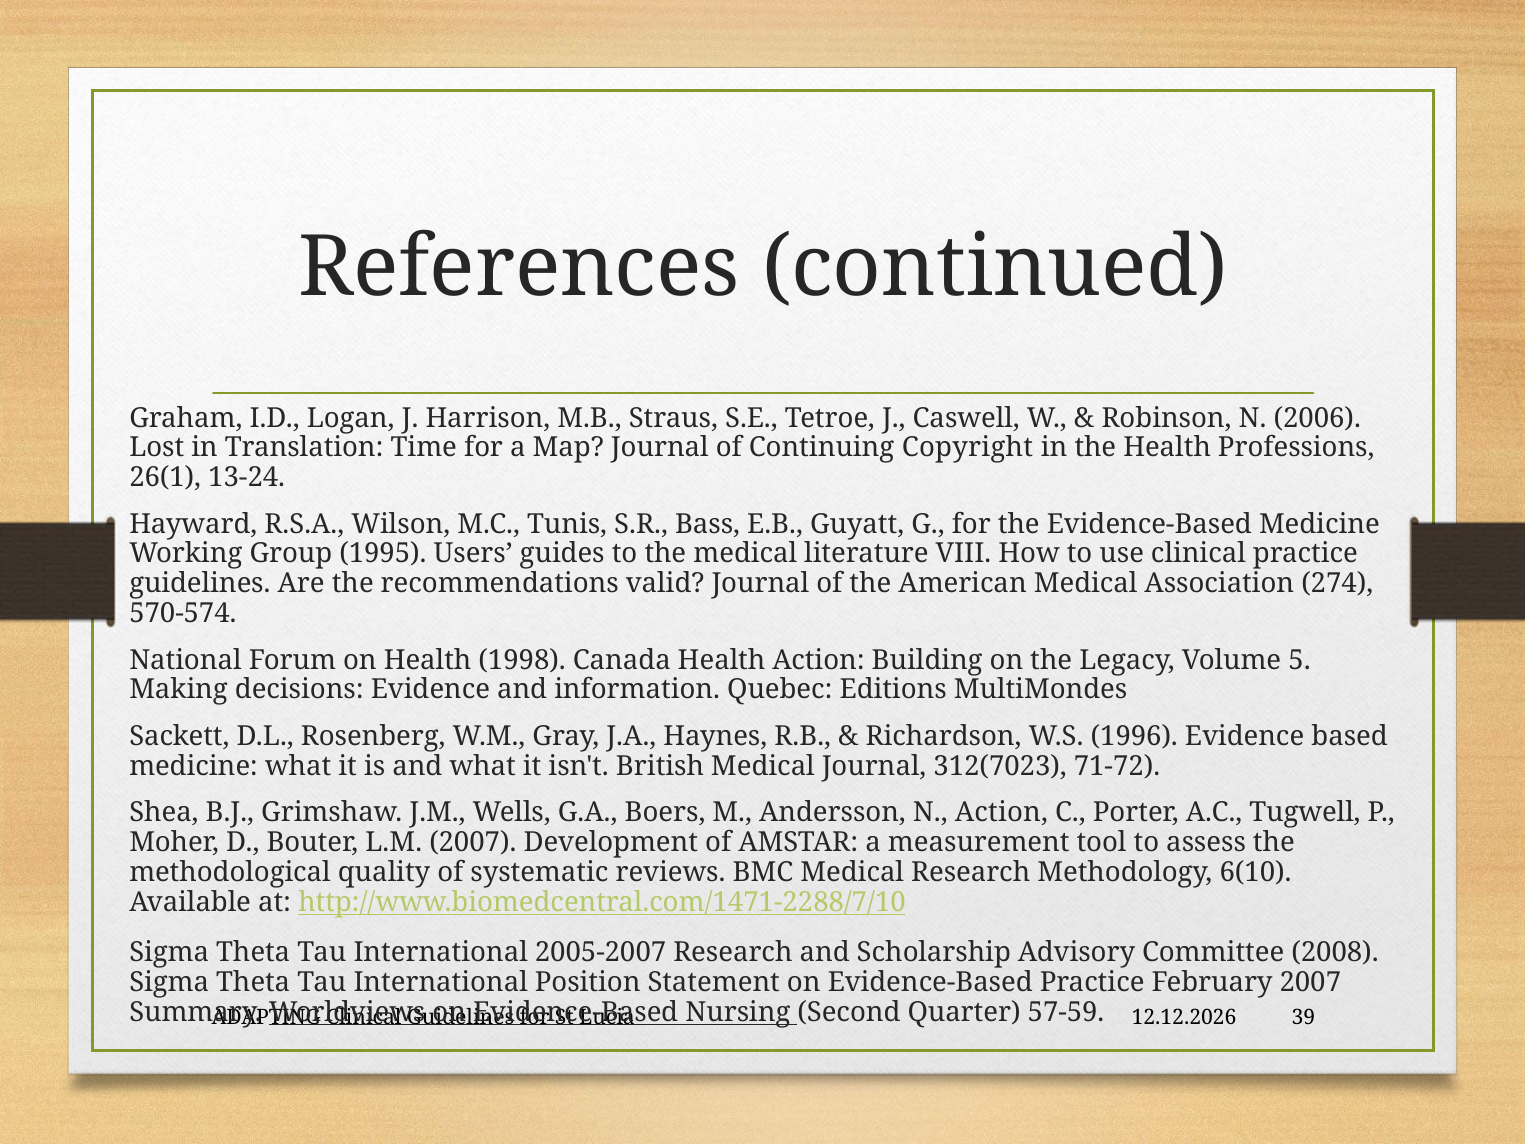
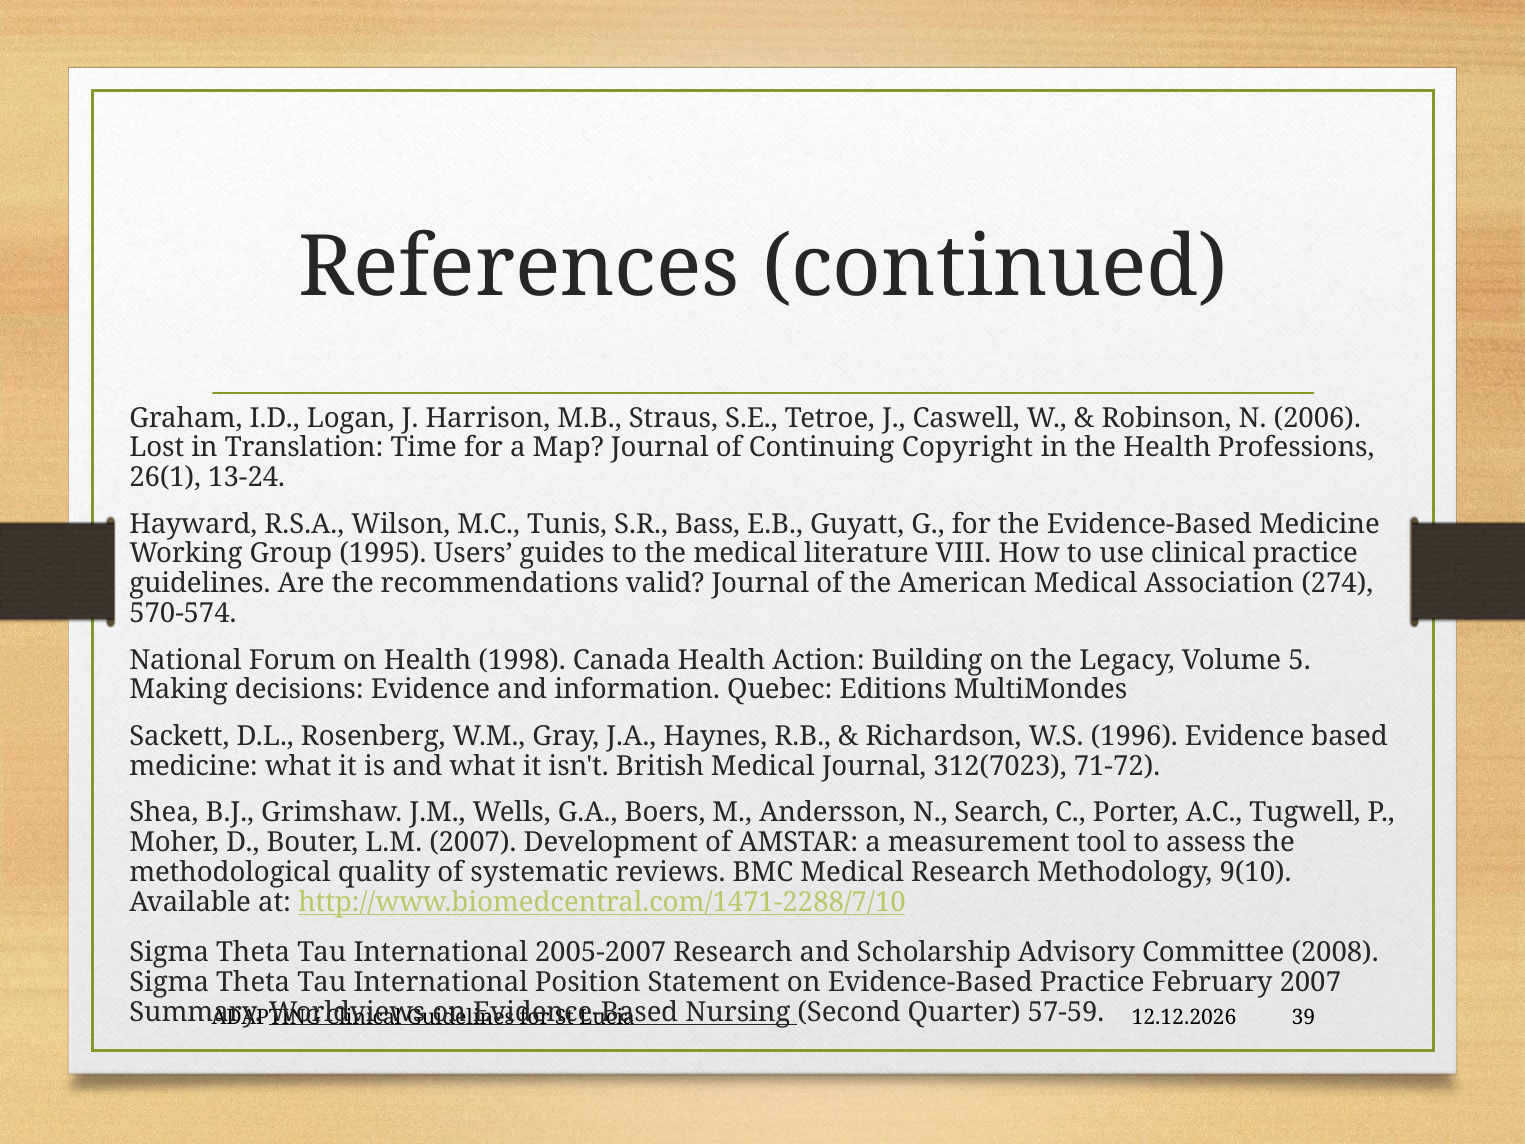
N Action: Action -> Search
6(10: 6(10 -> 9(10
